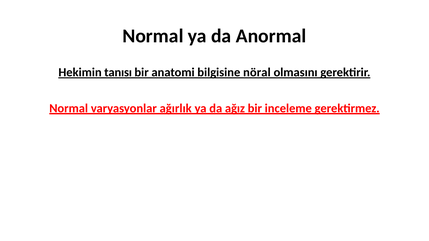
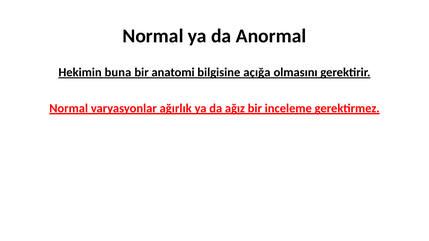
tanısı: tanısı -> buna
nöral: nöral -> açığa
